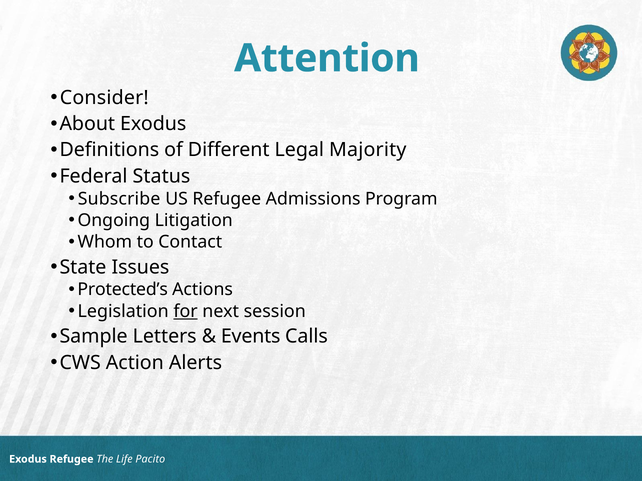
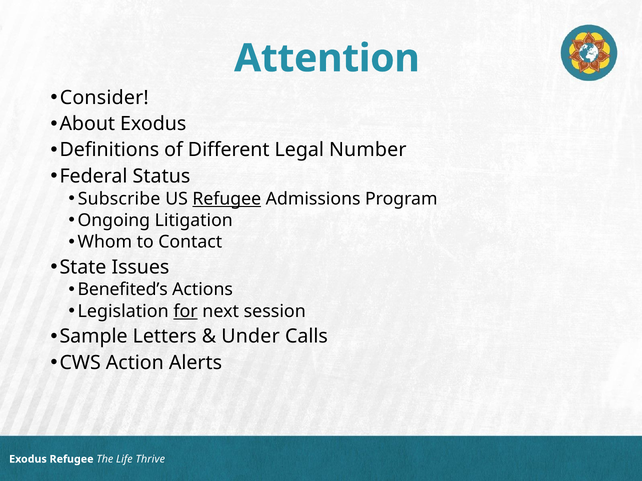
Majority: Majority -> Number
Refugee at (227, 199) underline: none -> present
Protected’s: Protected’s -> Benefited’s
Events: Events -> Under
Pacito: Pacito -> Thrive
